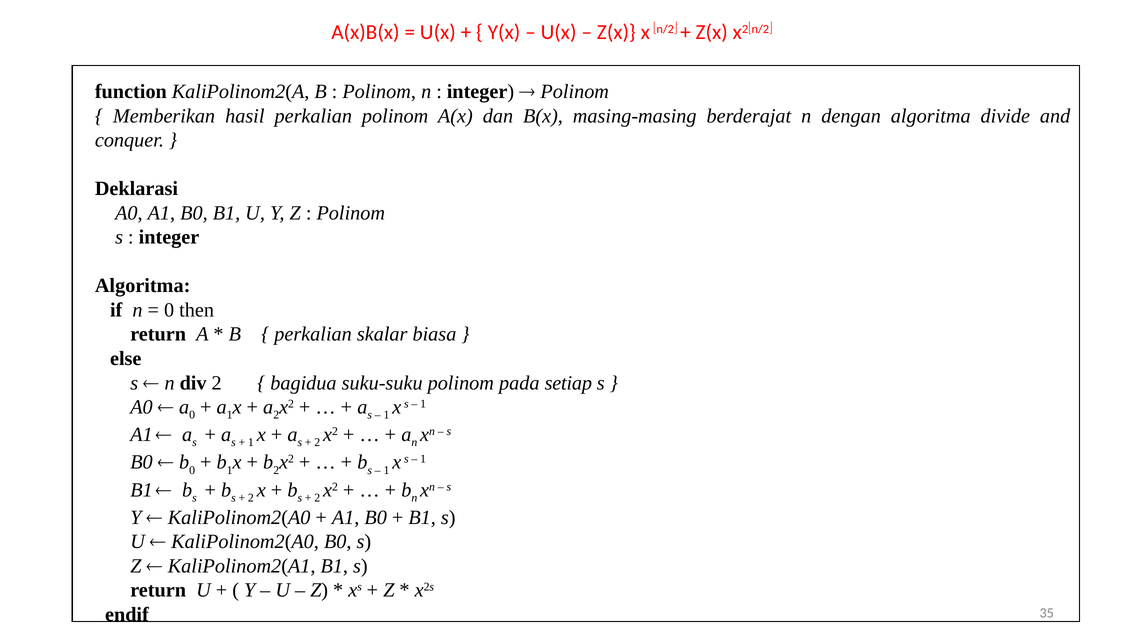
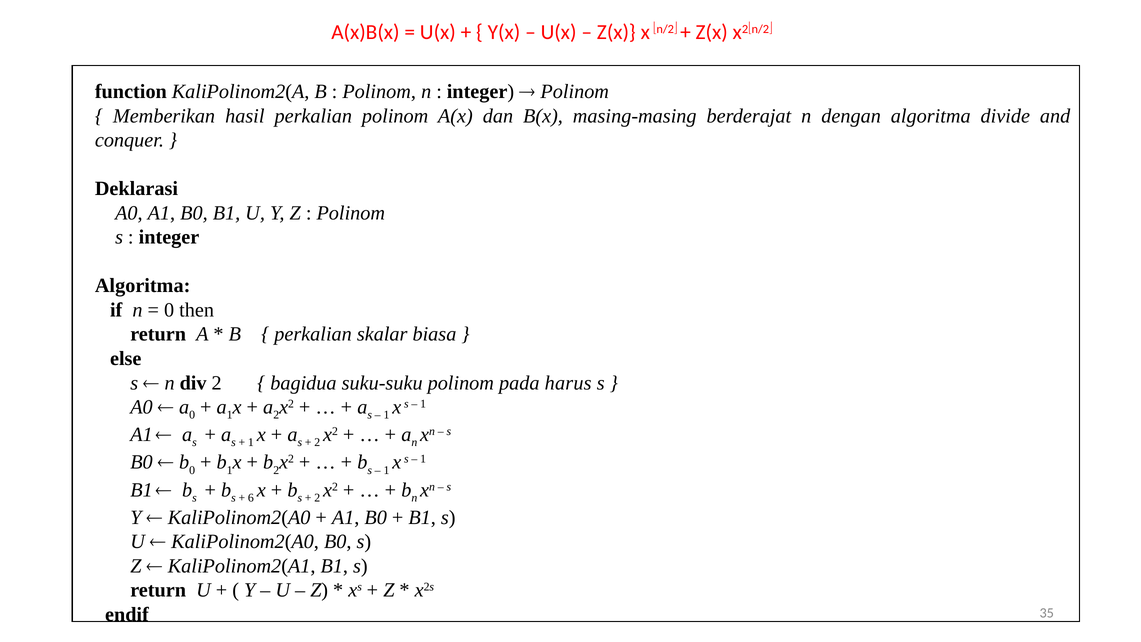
setiap: setiap -> harus
2 at (251, 498): 2 -> 6
